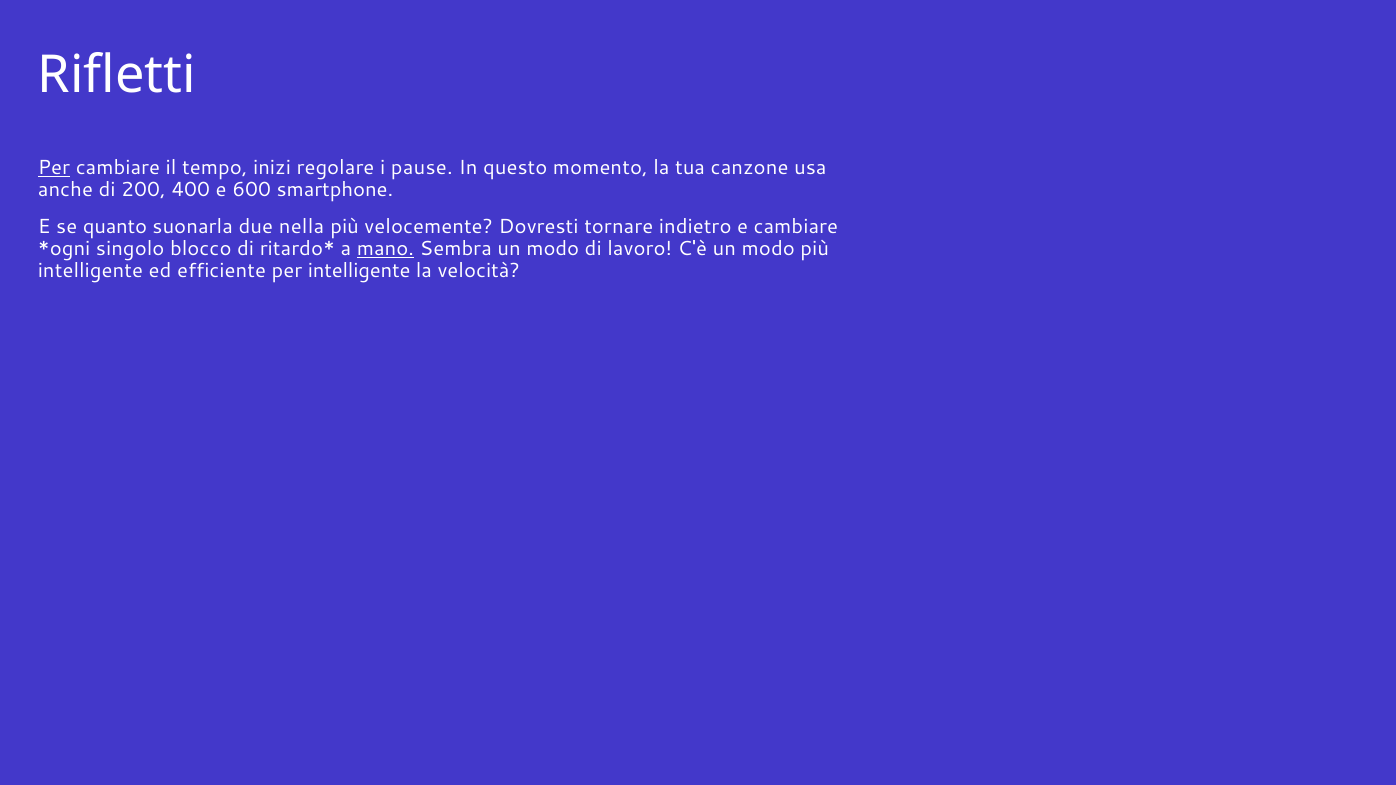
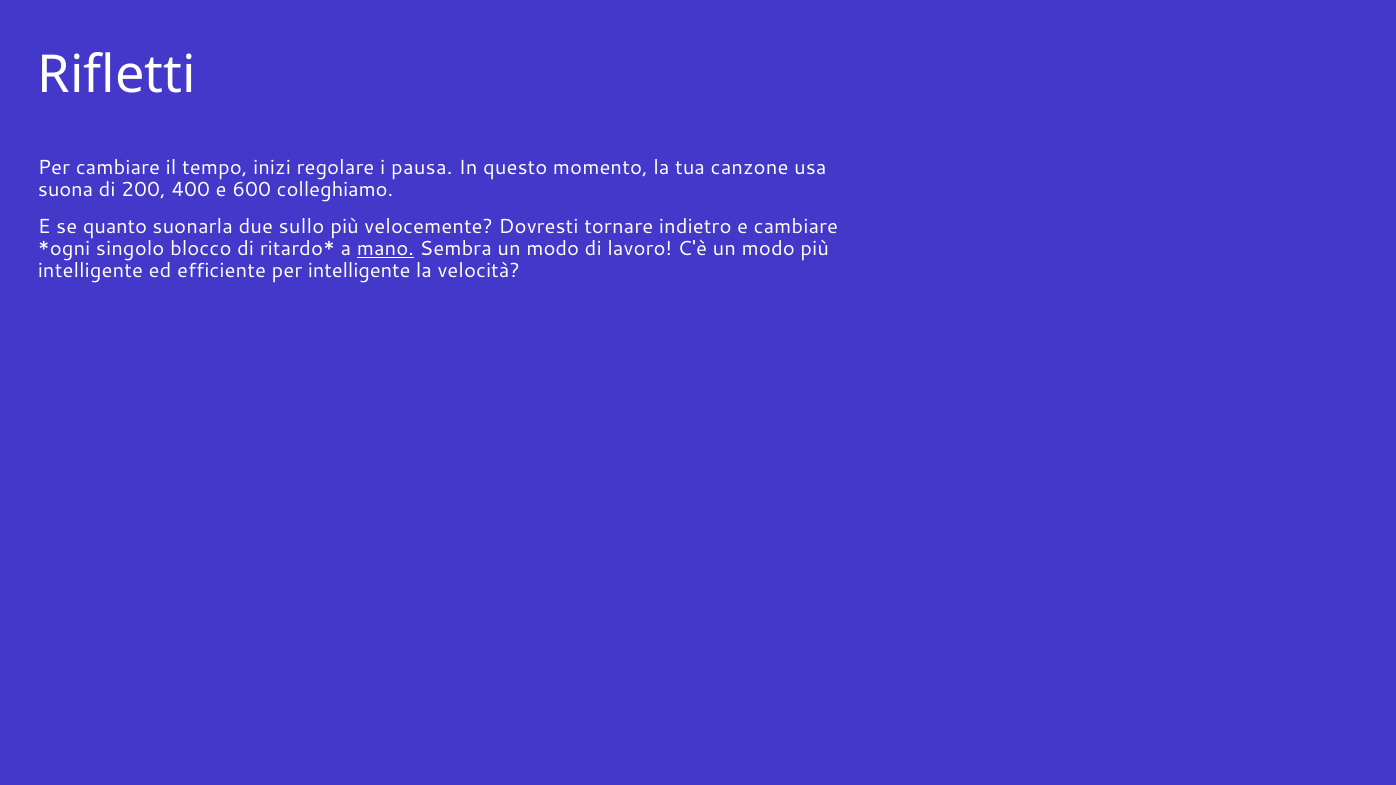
Per at (54, 168) underline: present -> none
pause: pause -> pausa
anche: anche -> suona
smartphone: smartphone -> colleghiamo
nella: nella -> sullo
